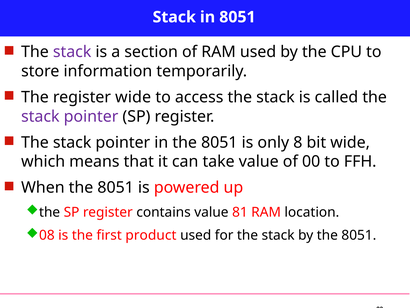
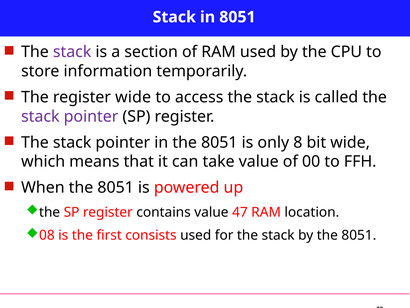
81: 81 -> 47
product: product -> consists
